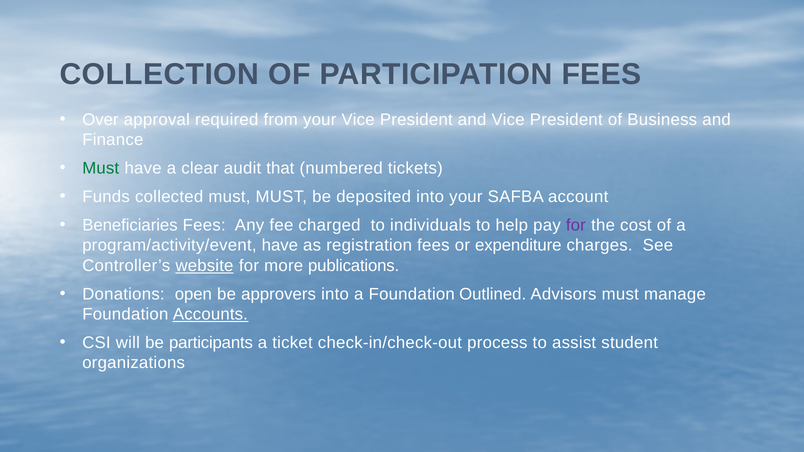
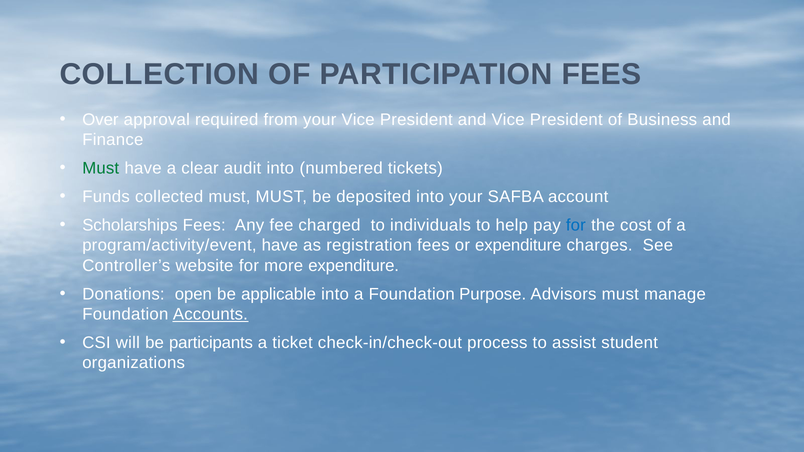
audit that: that -> into
Beneficiaries: Beneficiaries -> Scholarships
for at (576, 225) colour: purple -> blue
website underline: present -> none
more publications: publications -> expenditure
approvers: approvers -> applicable
Outlined: Outlined -> Purpose
